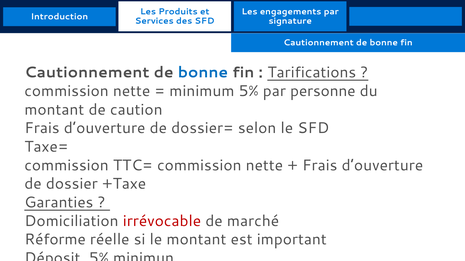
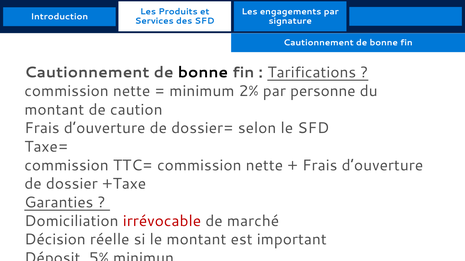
bonne at (203, 73) colour: blue -> black
minimum 5%: 5% -> 2%
Réforme: Réforme -> Décision
